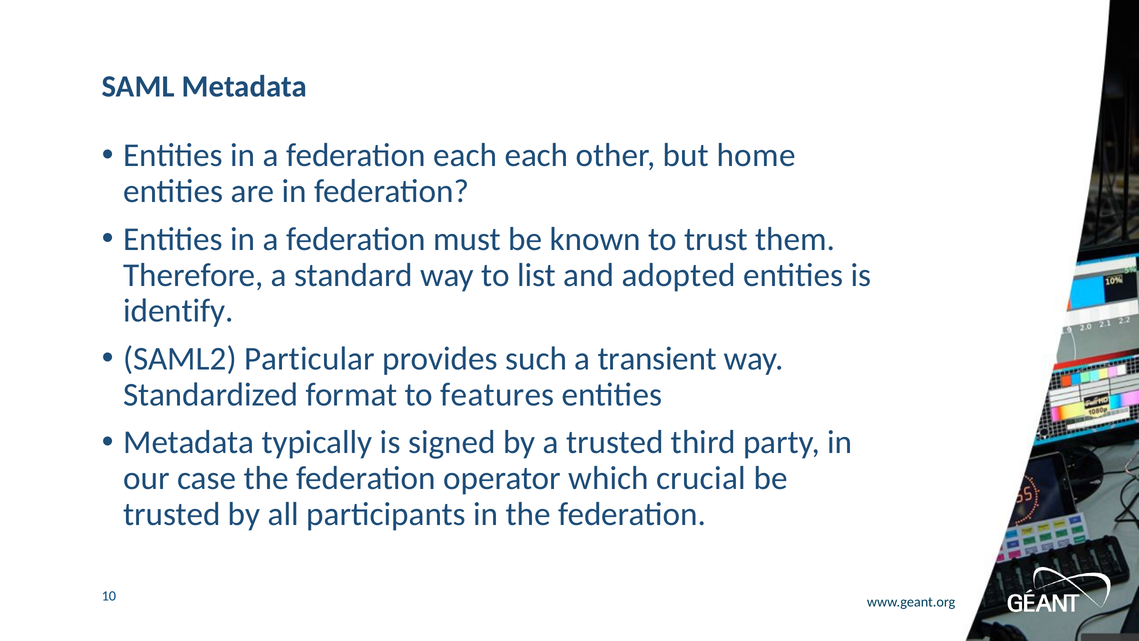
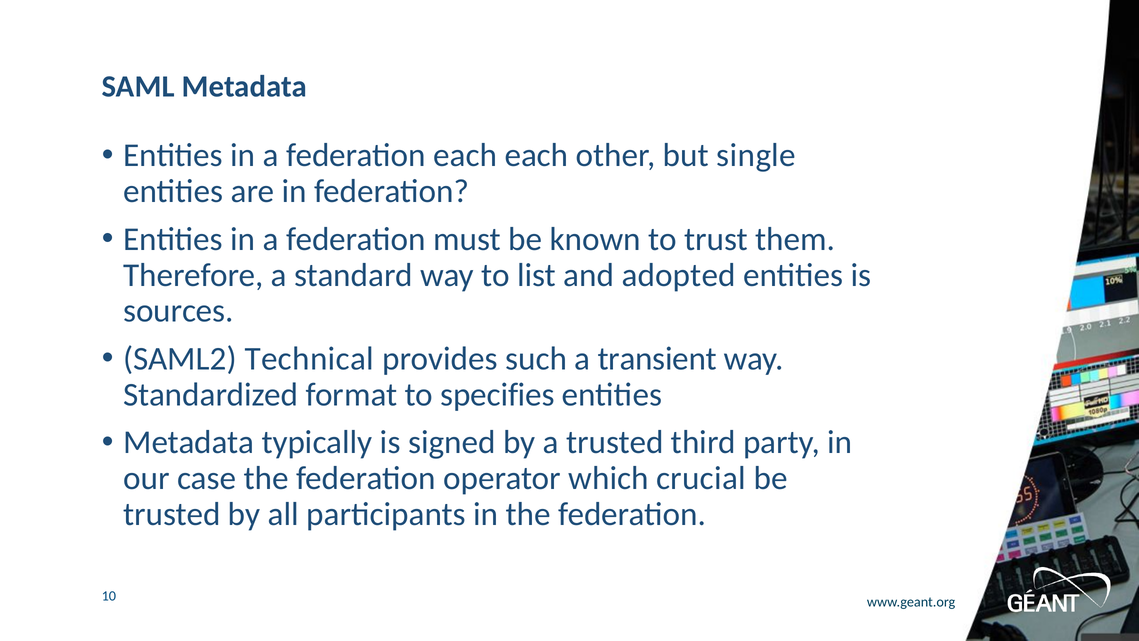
home: home -> single
identify: identify -> sources
Particular: Particular -> Technical
features: features -> specifies
